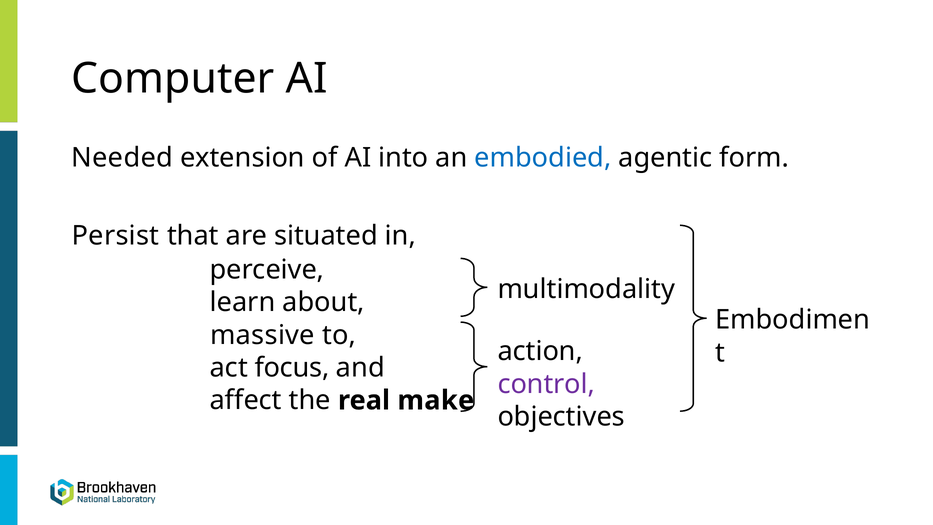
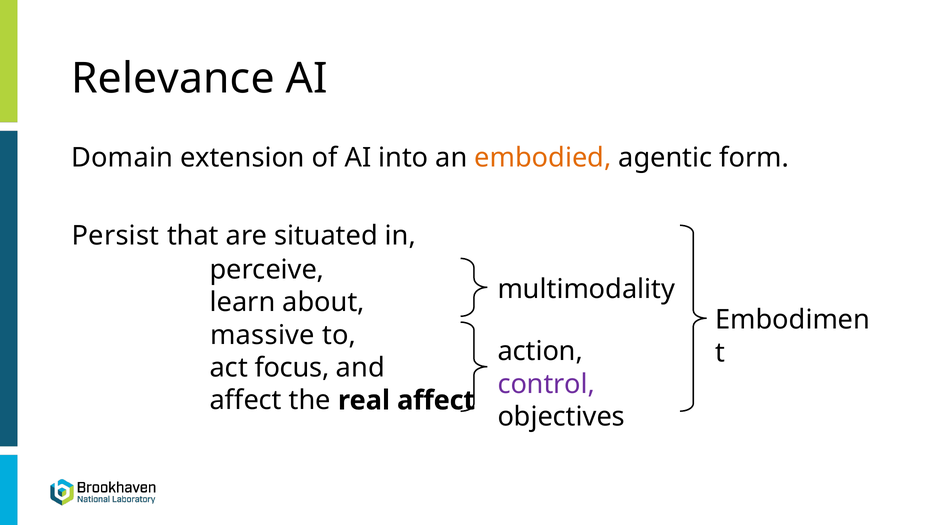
Computer: Computer -> Relevance
Needed: Needed -> Domain
embodied colour: blue -> orange
real make: make -> affect
